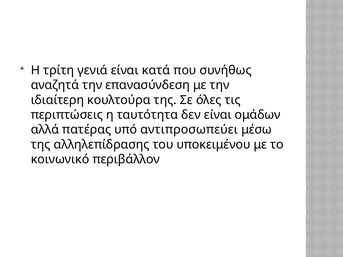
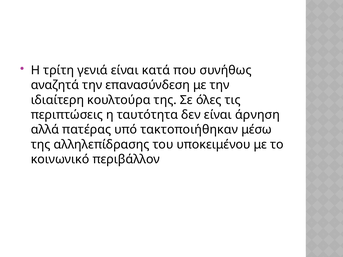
ομάδων: ομάδων -> άρνηση
αντιπροσωπεύει: αντιπροσωπεύει -> τακτοποιήθηκαν
